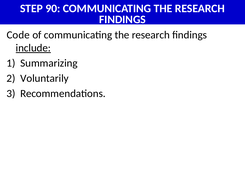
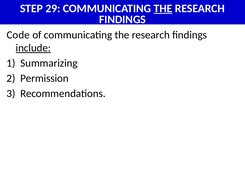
90: 90 -> 29
THE at (163, 9) underline: none -> present
Voluntarily: Voluntarily -> Permission
